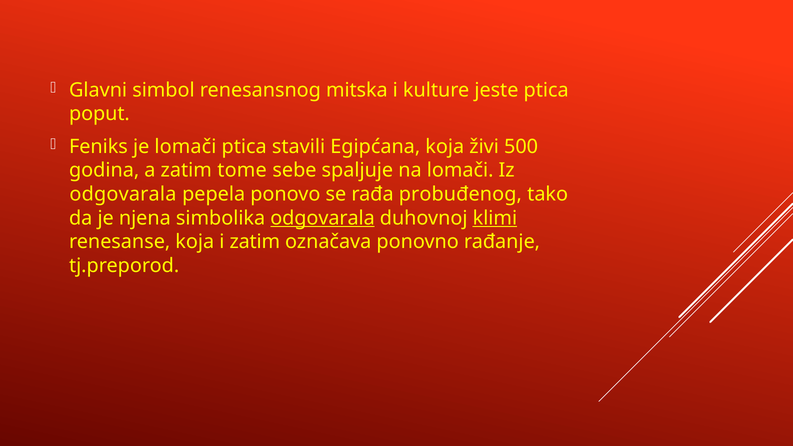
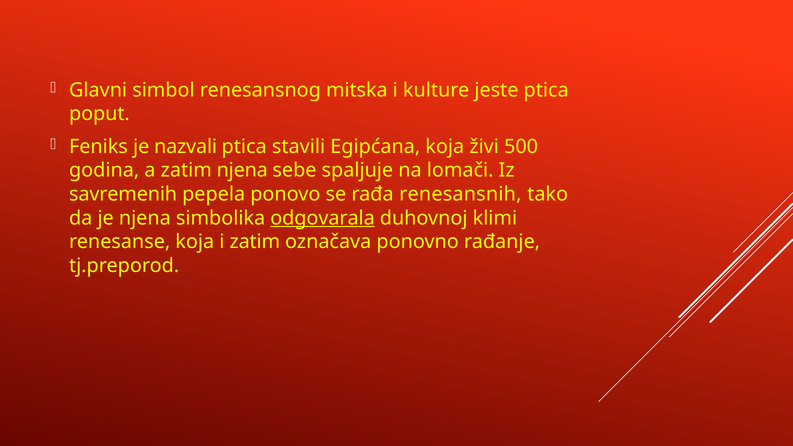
je lomači: lomači -> nazvali
zatim tome: tome -> njena
odgovarala at (123, 194): odgovarala -> savremenih
probuđenog: probuđenog -> renesansnih
klimi underline: present -> none
